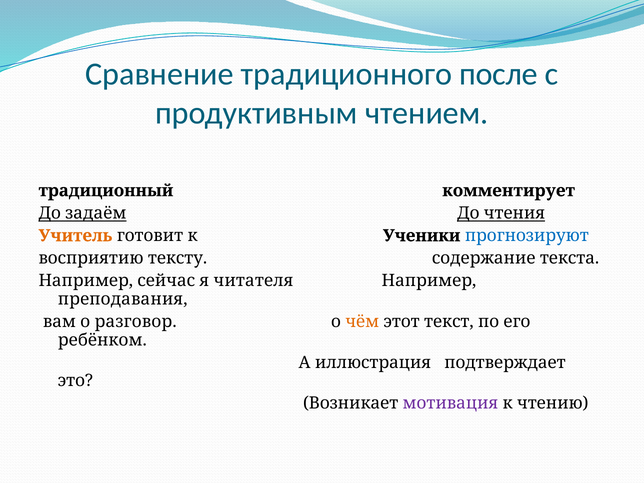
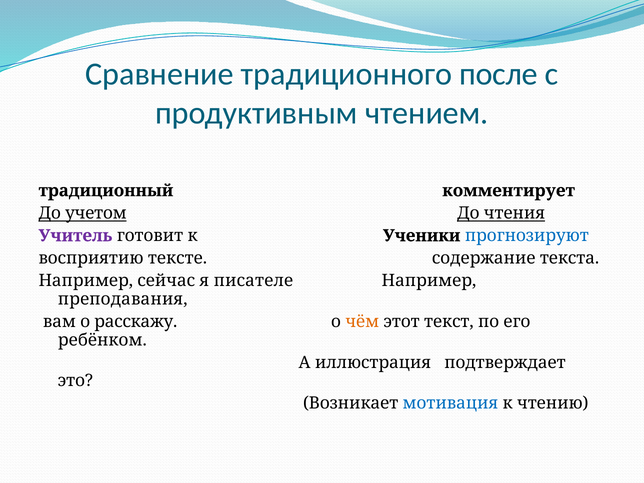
задаём: задаём -> учетом
Учитель colour: orange -> purple
тексту: тексту -> тексте
читателя: читателя -> писателе
разговор: разговор -> расскажу
мотивация colour: purple -> blue
